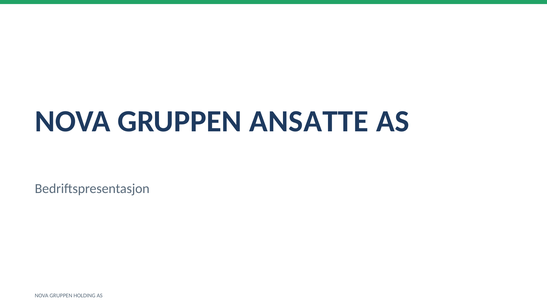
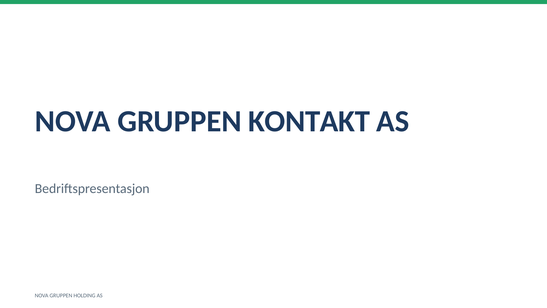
ANSATTE: ANSATTE -> KONTAKT
